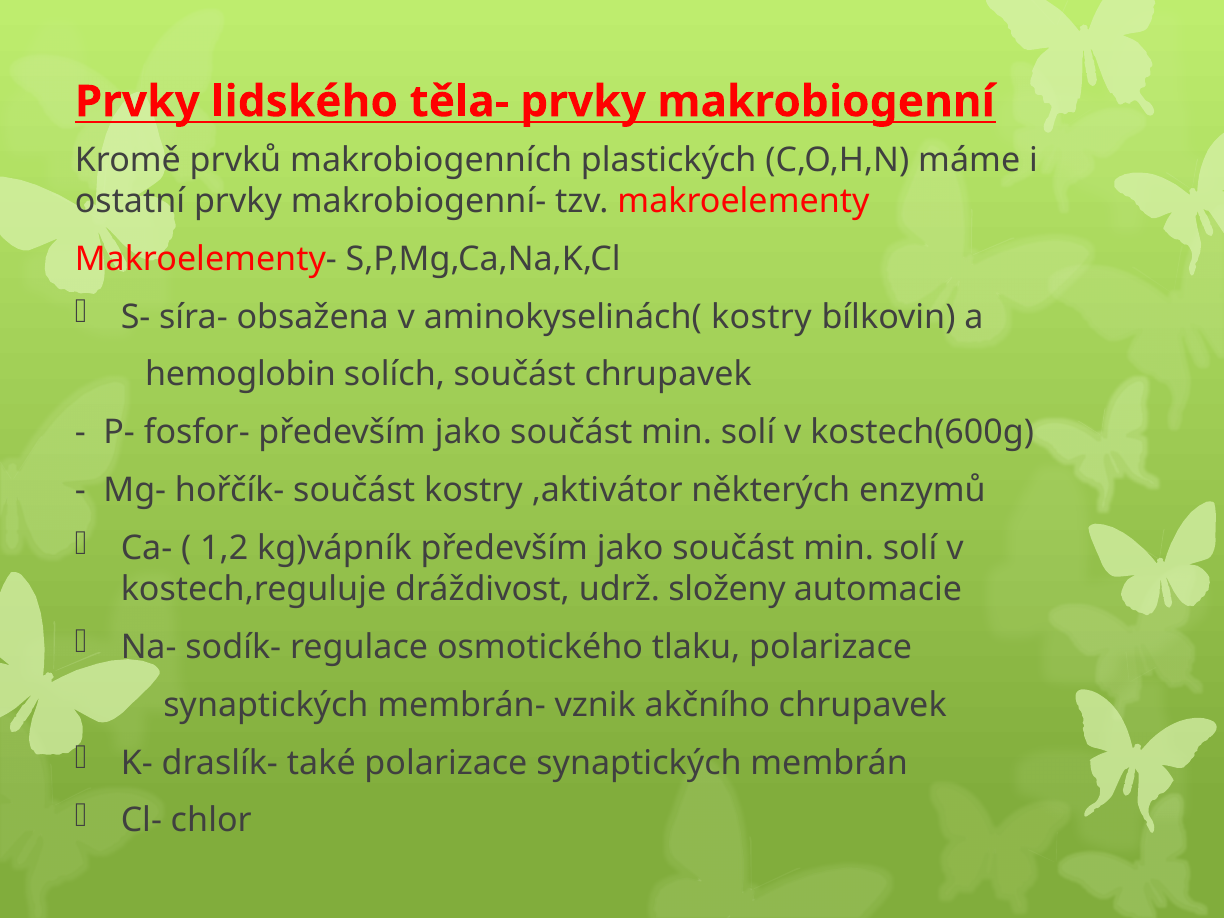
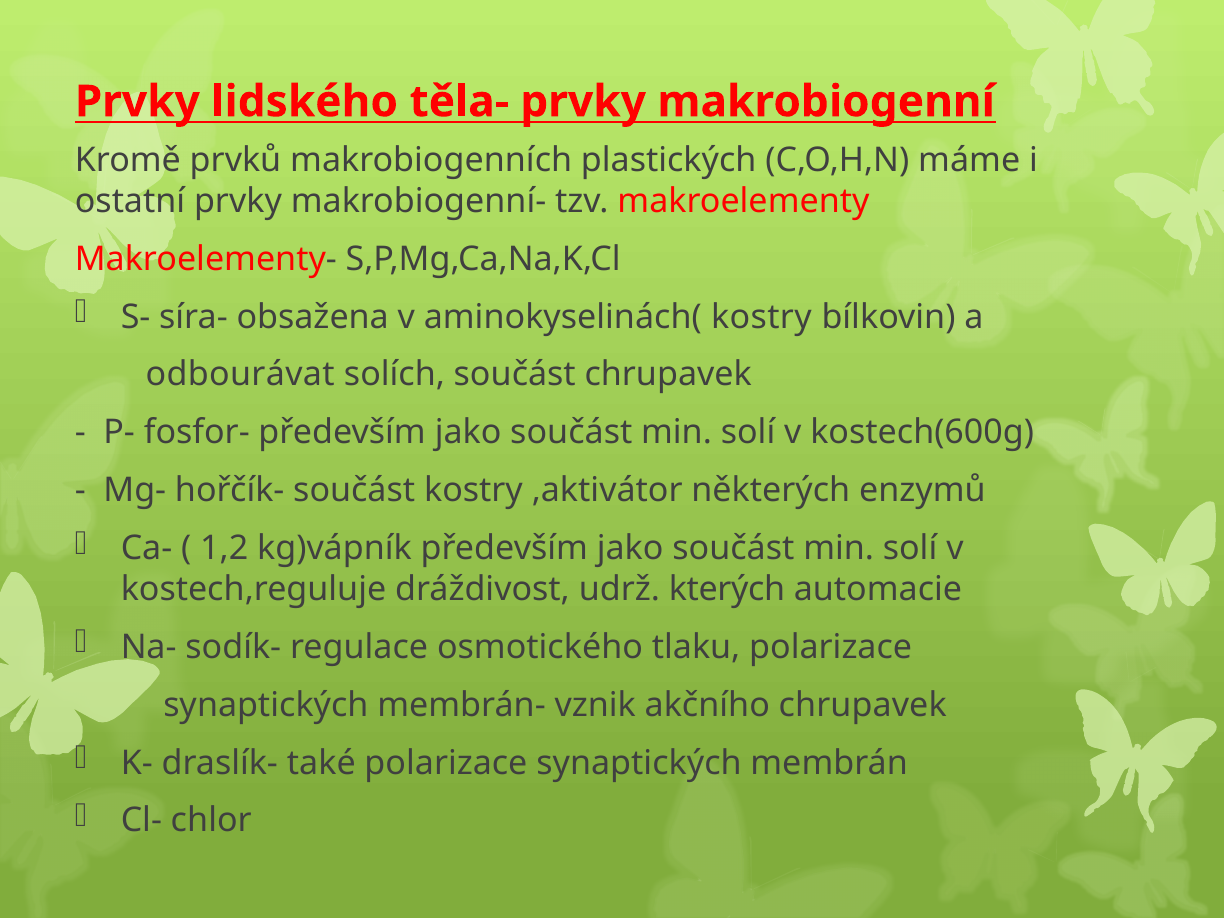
hemoglobin: hemoglobin -> odbourávat
složeny: složeny -> kterých
